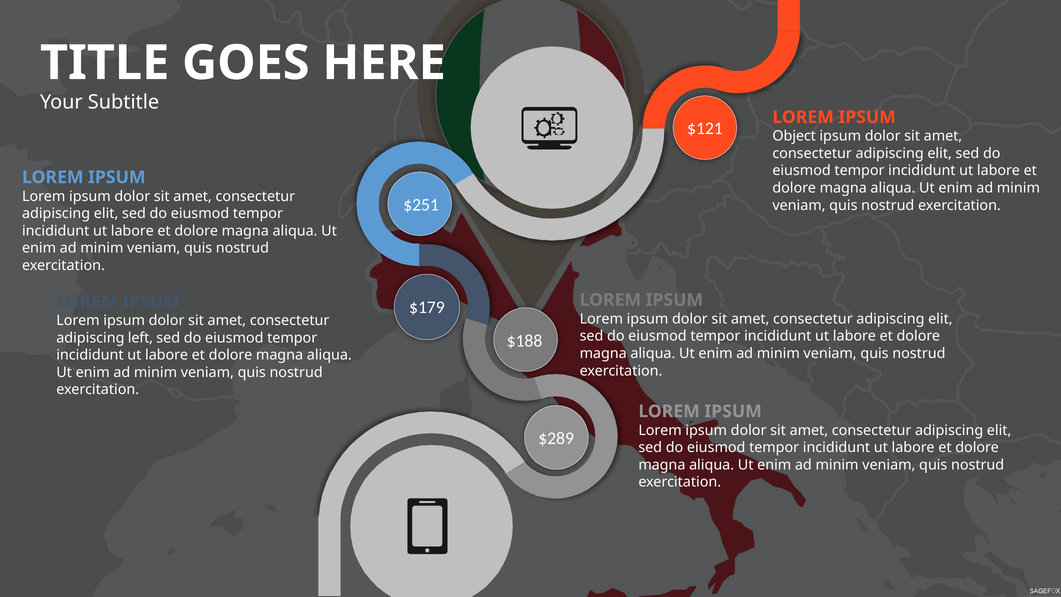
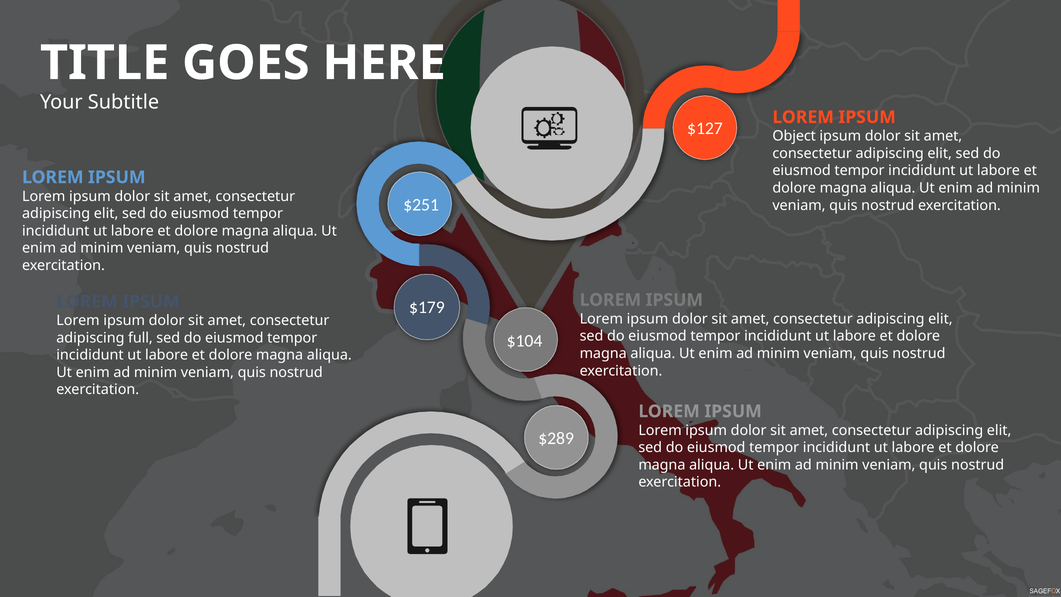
$121: $121 -> $127
$188: $188 -> $104
left: left -> full
